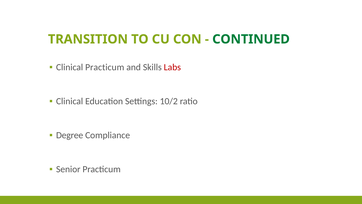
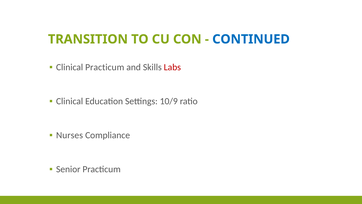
CONTINUED colour: green -> blue
10/2: 10/2 -> 10/9
Degree: Degree -> Nurses
